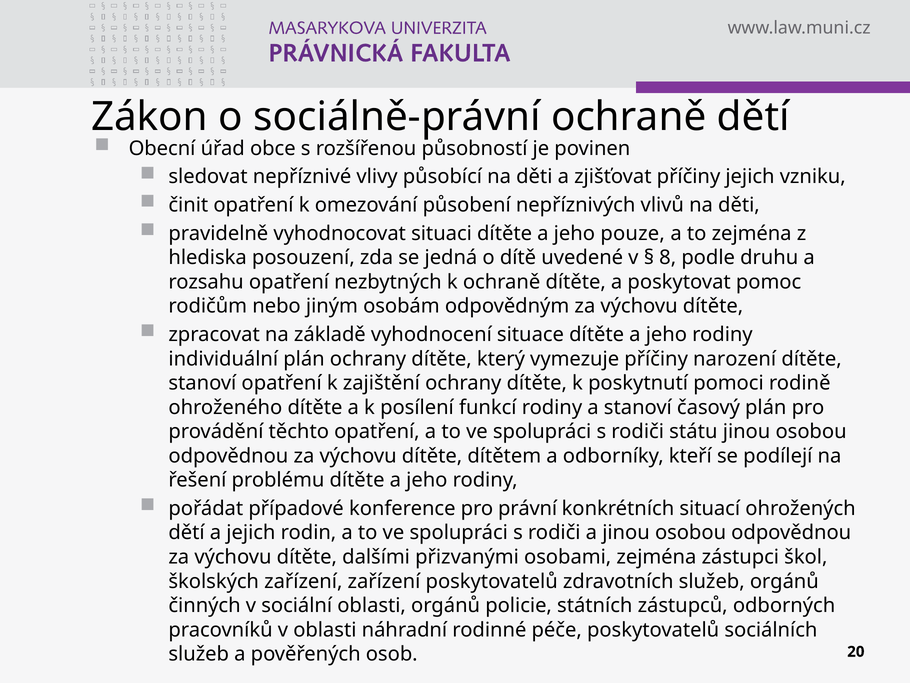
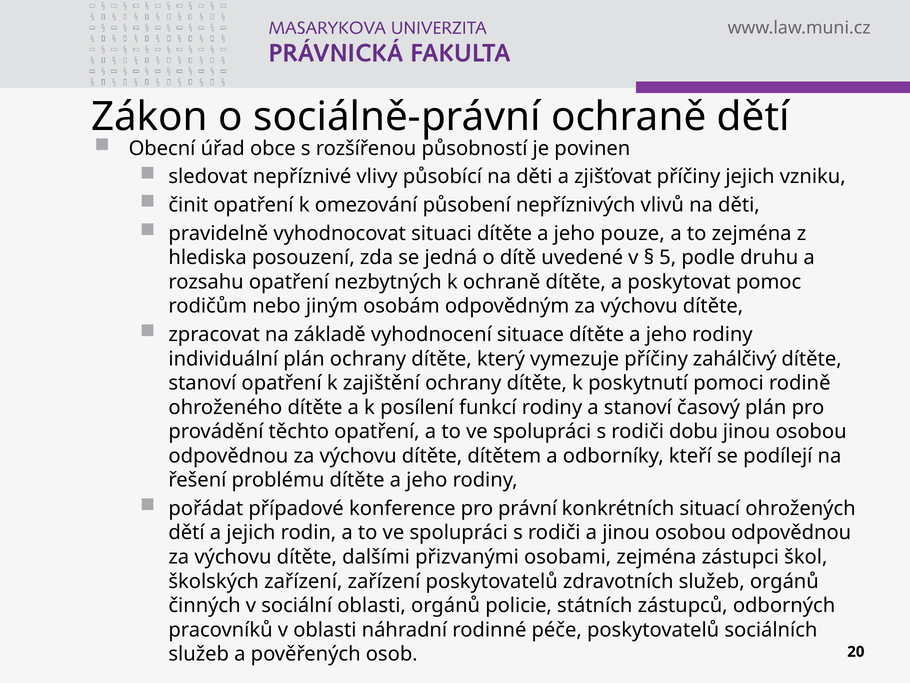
8: 8 -> 5
narození: narození -> zahálčivý
státu: státu -> dobu
